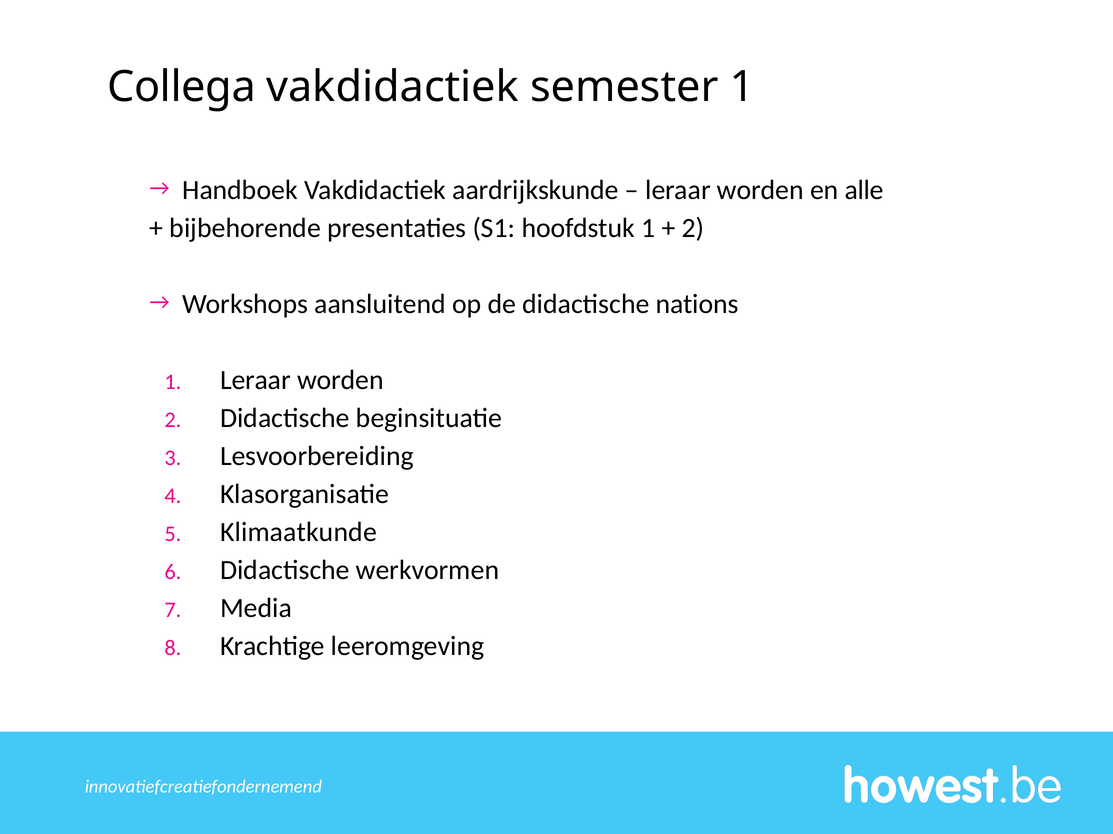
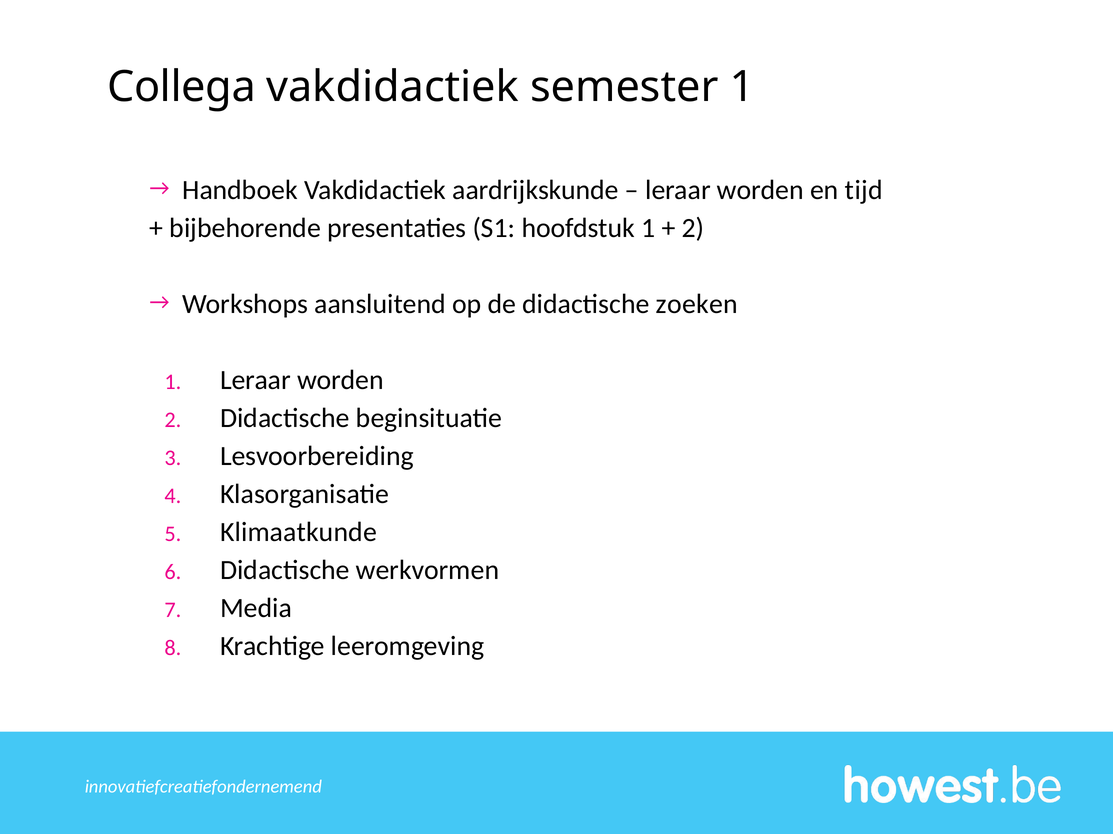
alle: alle -> tijd
nations: nations -> zoeken
